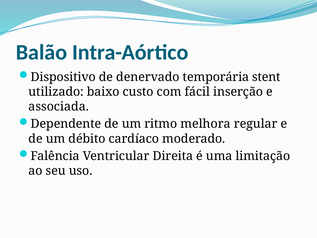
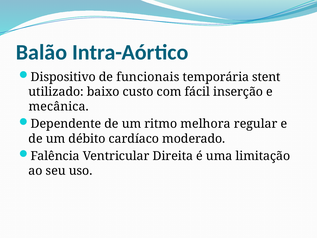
denervado: denervado -> funcionais
associada: associada -> mecânica
